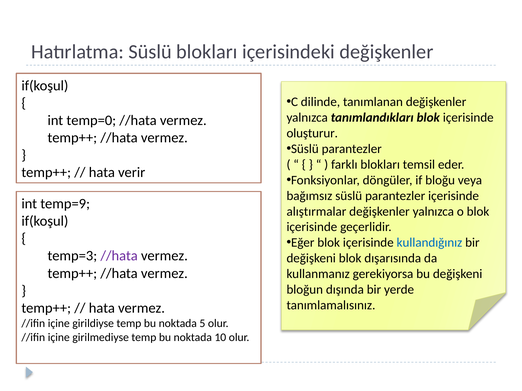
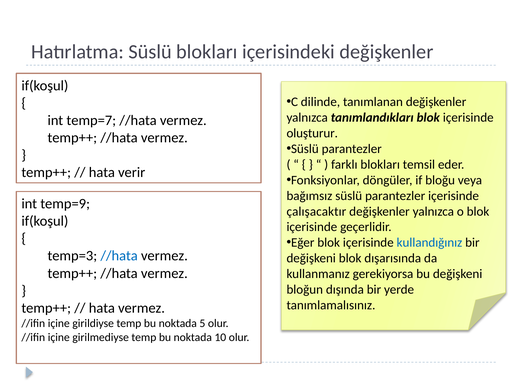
temp=0: temp=0 -> temp=7
alıştırmalar: alıştırmalar -> çalışacaktır
//hata at (119, 256) colour: purple -> blue
